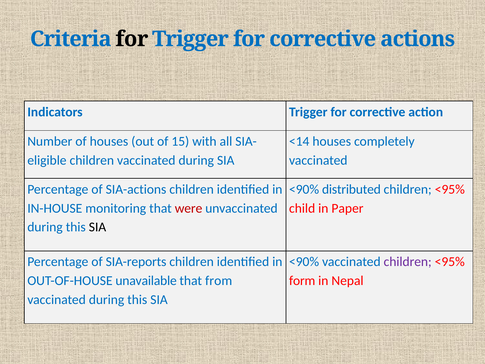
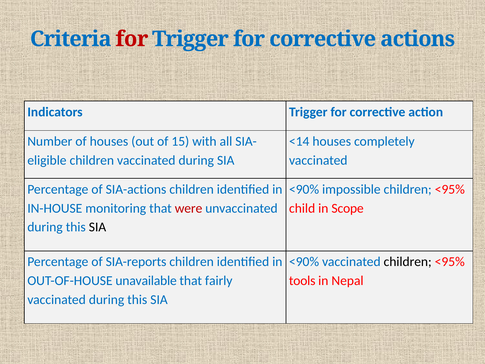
for at (132, 39) colour: black -> red
distributed: distributed -> impossible
Paper: Paper -> Scope
children at (408, 262) colour: purple -> black
from: from -> fairly
form: form -> tools
